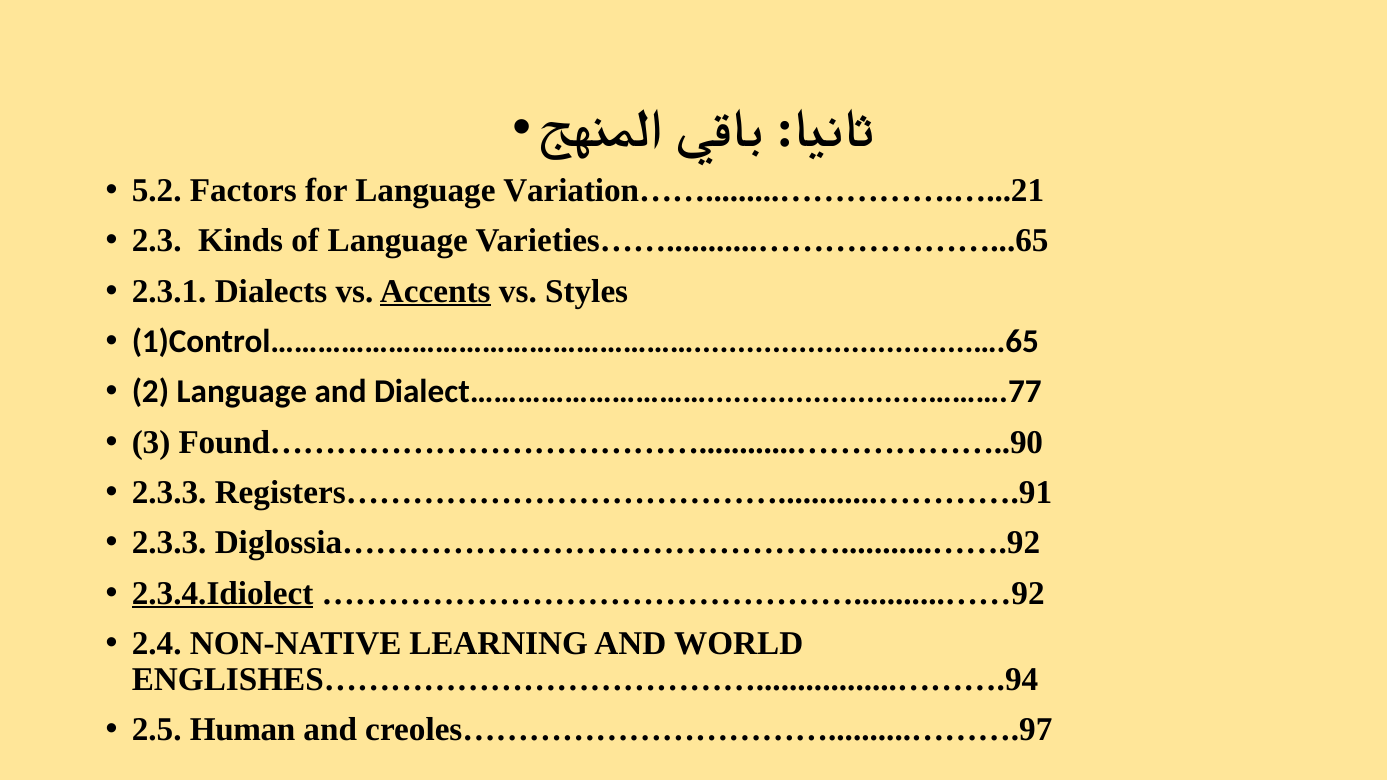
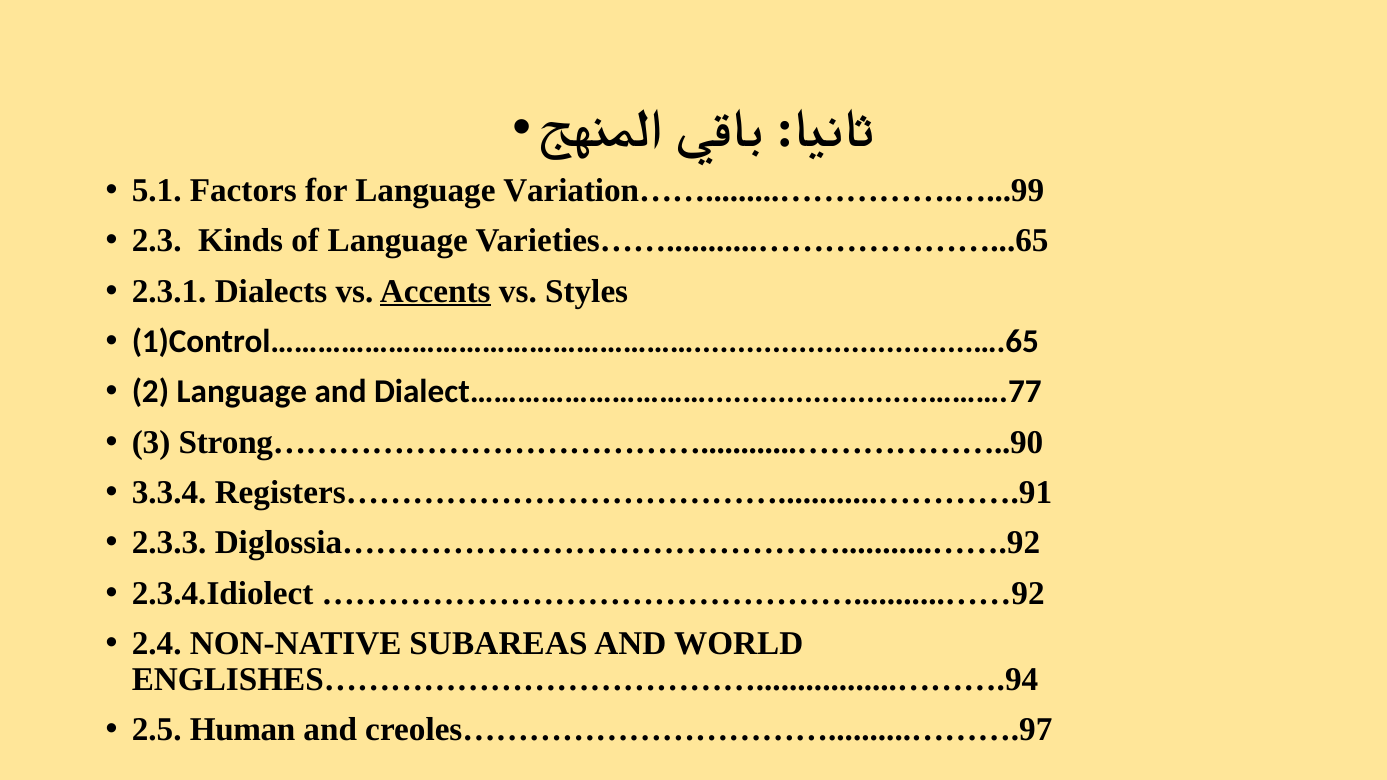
5.2: 5.2 -> 5.1
Variation…….........…………….…...21: Variation…….........…………….…...21 -> Variation…….........…………….…...99
Found…………………………………............………………..90: Found…………………………………............………………..90 -> Strong…………………………………............………………..90
2.3.3 at (169, 493): 2.3.3 -> 3.3.4
2.3.4.Idiolect underline: present -> none
LEARNING: LEARNING -> SUBAREAS
